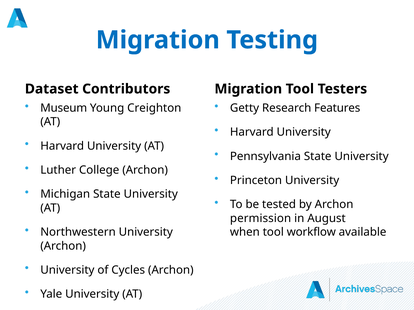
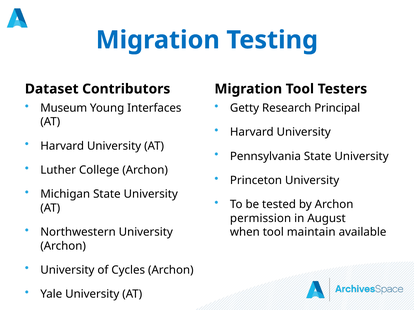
Creighton: Creighton -> Interfaces
Features: Features -> Principal
workflow: workflow -> maintain
